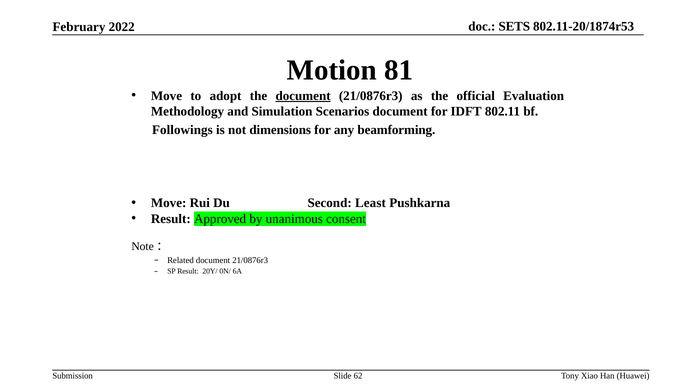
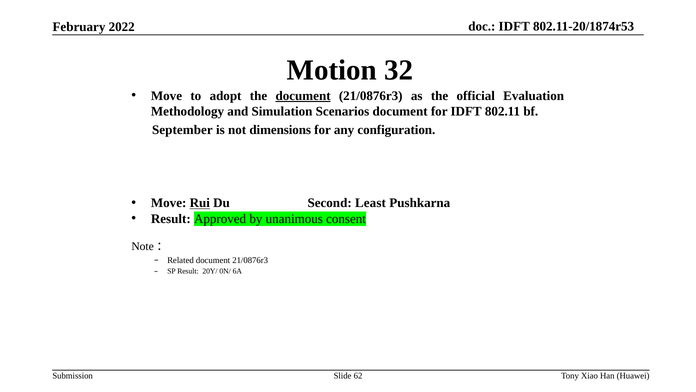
SETS at (514, 26): SETS -> IDFT
81: 81 -> 32
Followings: Followings -> September
beamforming: beamforming -> configuration
Rui underline: none -> present
